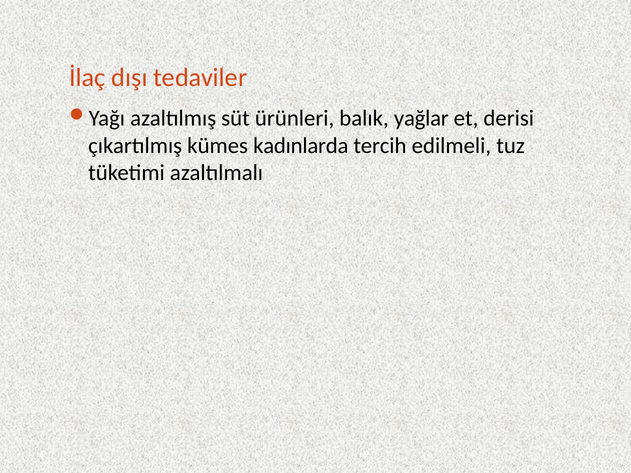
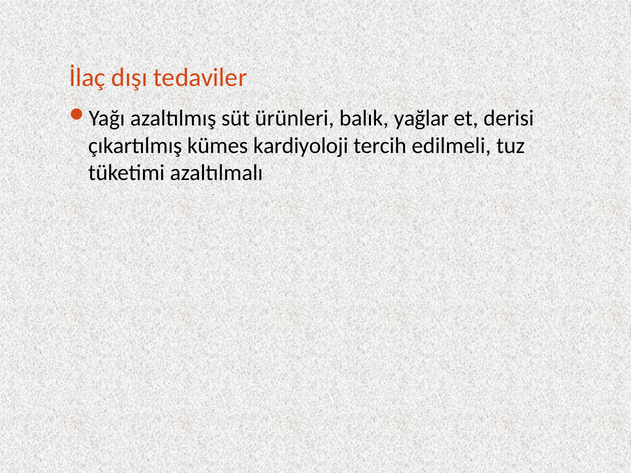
kadınlarda: kadınlarda -> kardiyoloji
